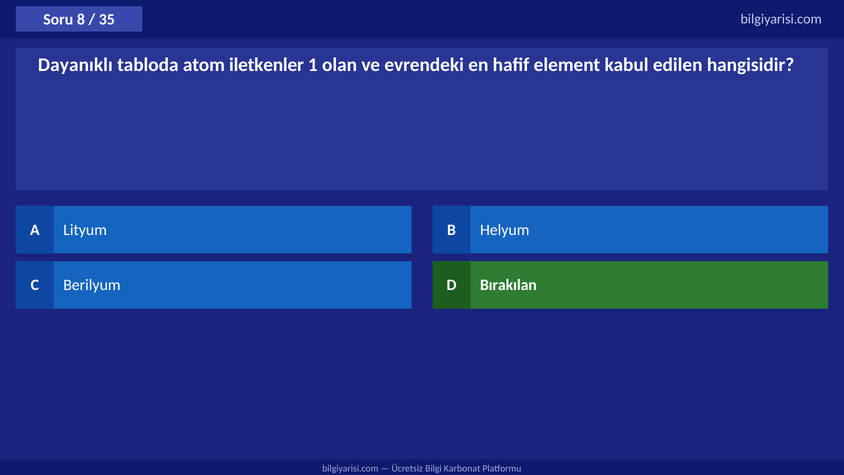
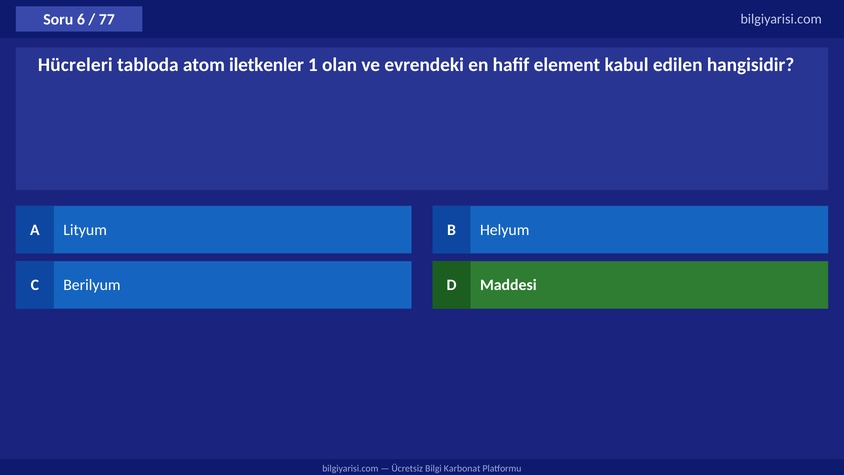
8: 8 -> 6
35: 35 -> 77
Dayanıklı: Dayanıklı -> Hücreleri
Bırakılan: Bırakılan -> Maddesi
